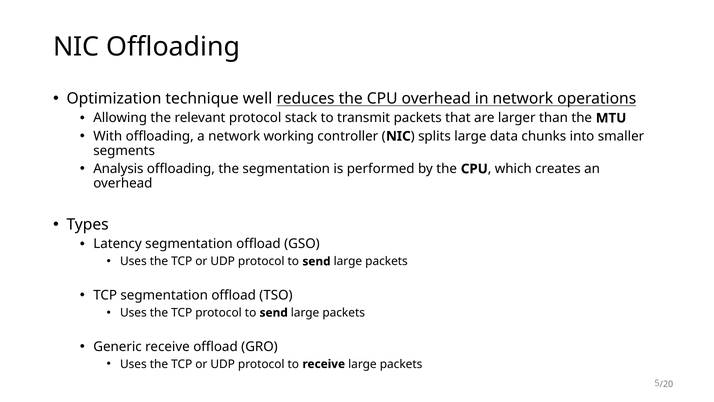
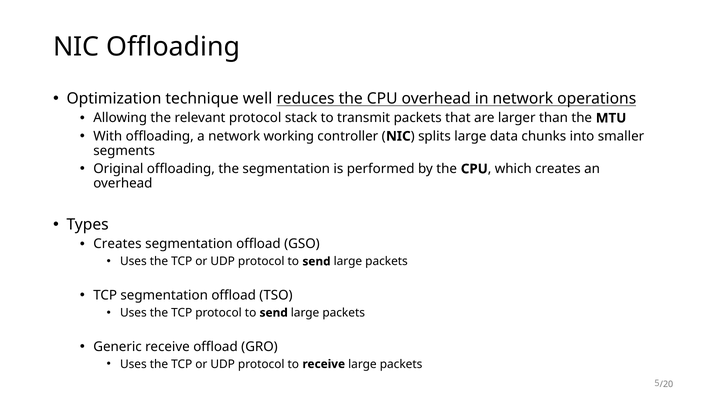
Analysis: Analysis -> Original
Latency at (118, 244): Latency -> Creates
